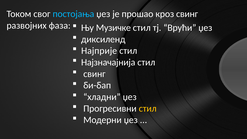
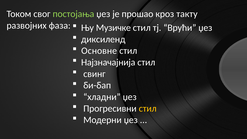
постојања colour: light blue -> light green
кроз свинг: свинг -> такту
Најприје: Најприје -> Основне
